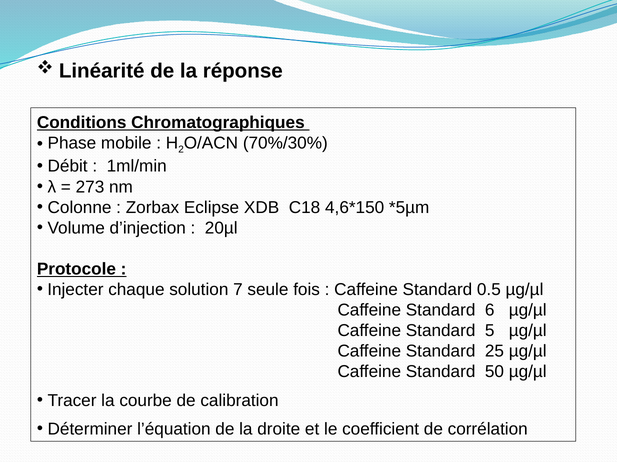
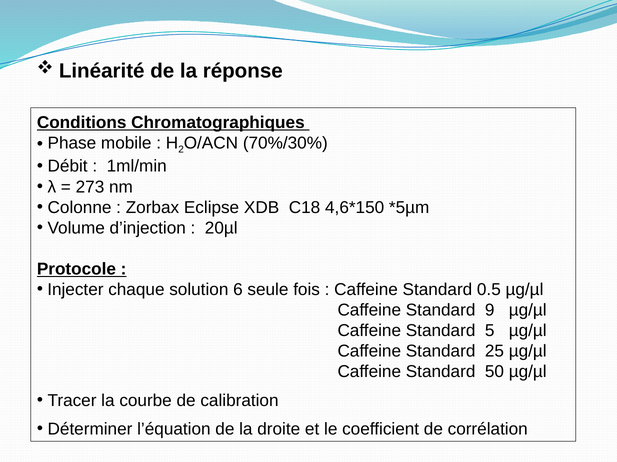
7: 7 -> 6
6: 6 -> 9
